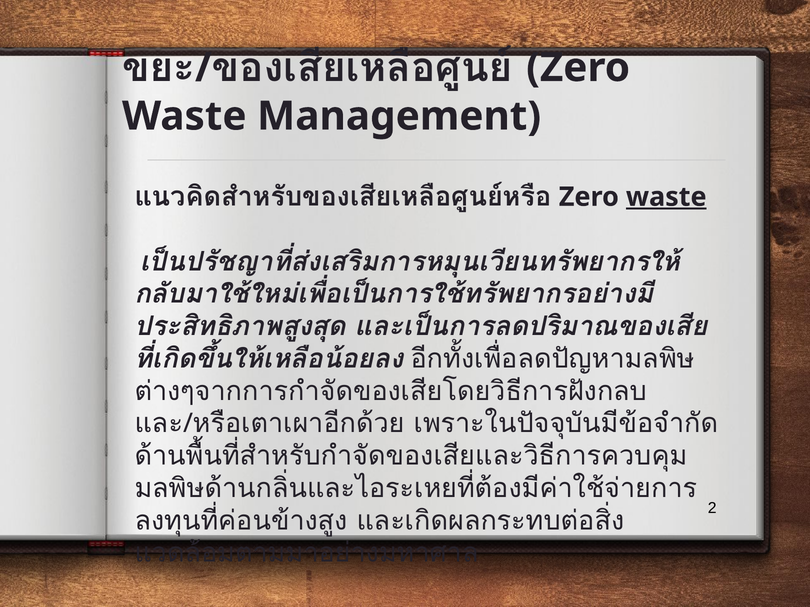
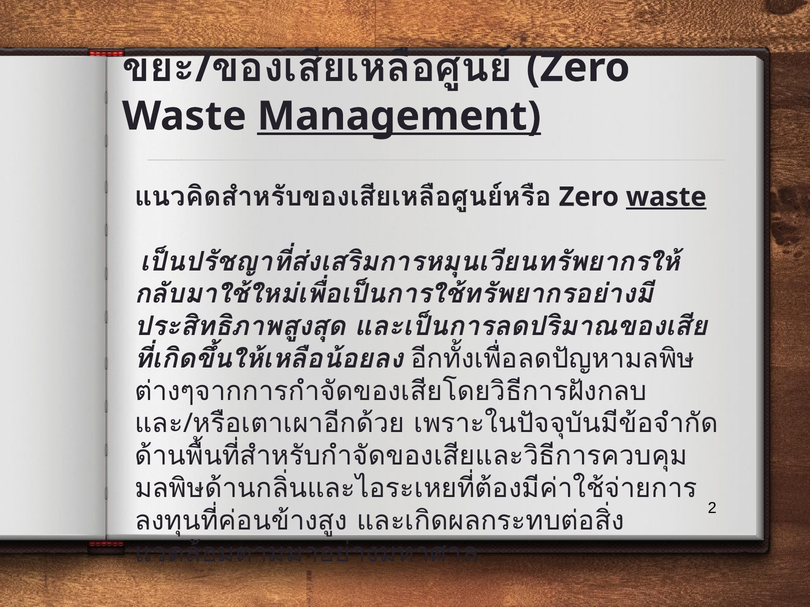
Management underline: none -> present
